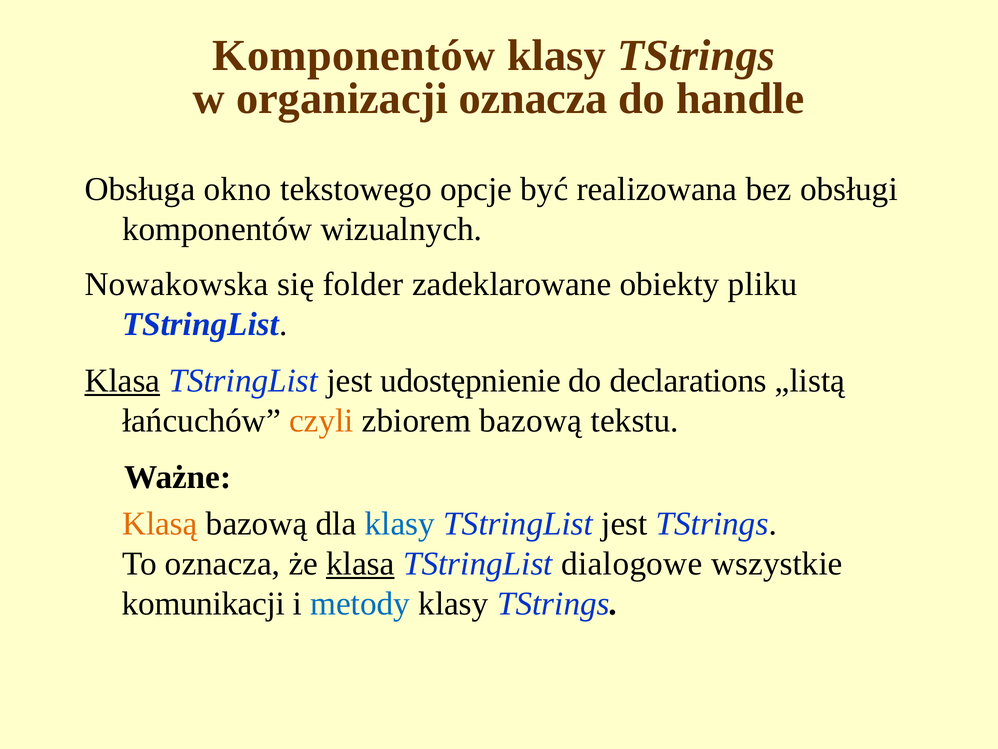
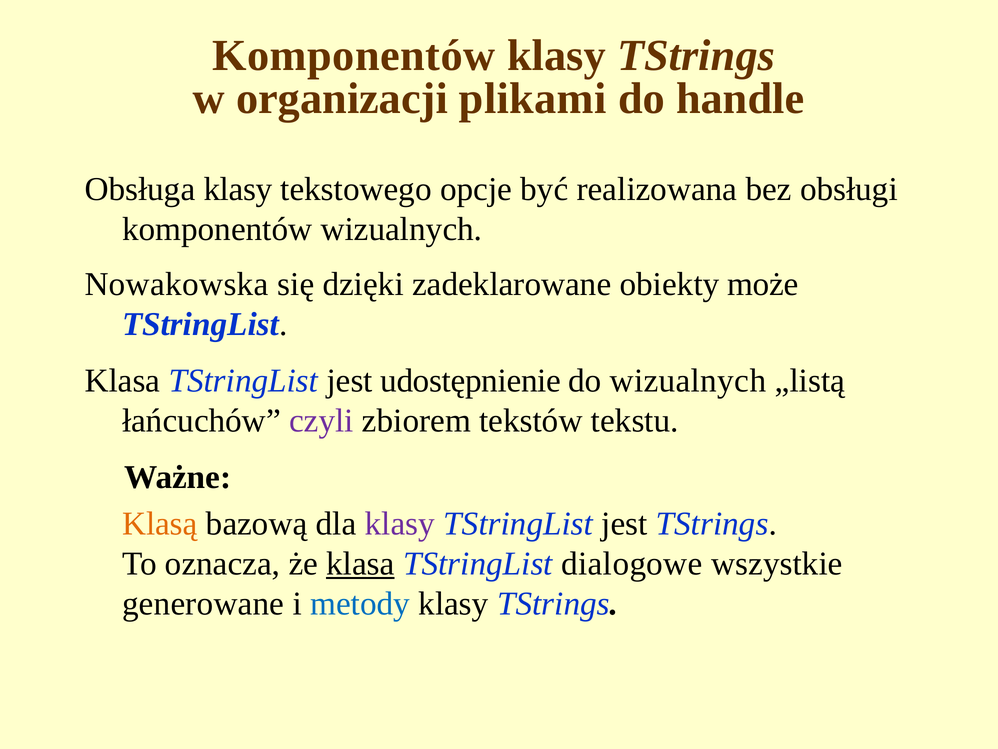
organizacji oznacza: oznacza -> plikami
Obsługa okno: okno -> klasy
folder: folder -> dzięki
pliku: pliku -> może
Klasa at (122, 381) underline: present -> none
do declarations: declarations -> wizualnych
czyli colour: orange -> purple
zbiorem bazową: bazową -> tekstów
klasy at (400, 524) colour: blue -> purple
komunikacji: komunikacji -> generowane
